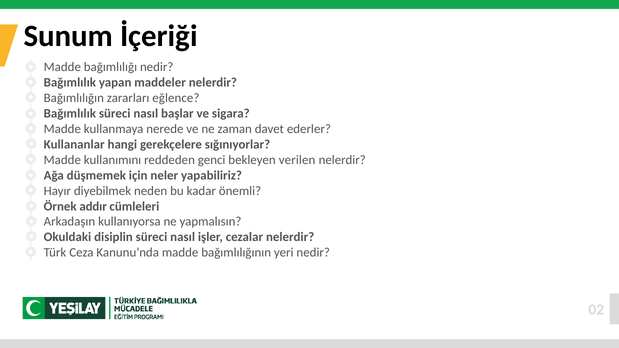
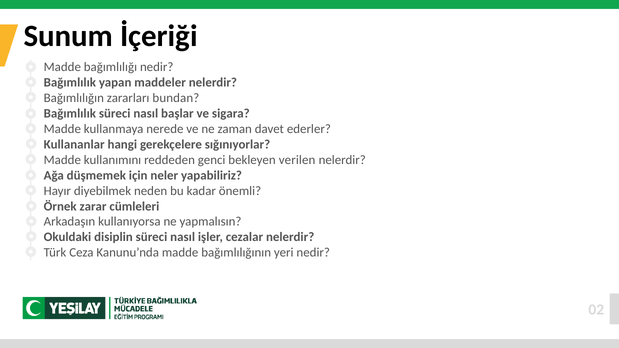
eğlence: eğlence -> bundan
addır: addır -> zarar
